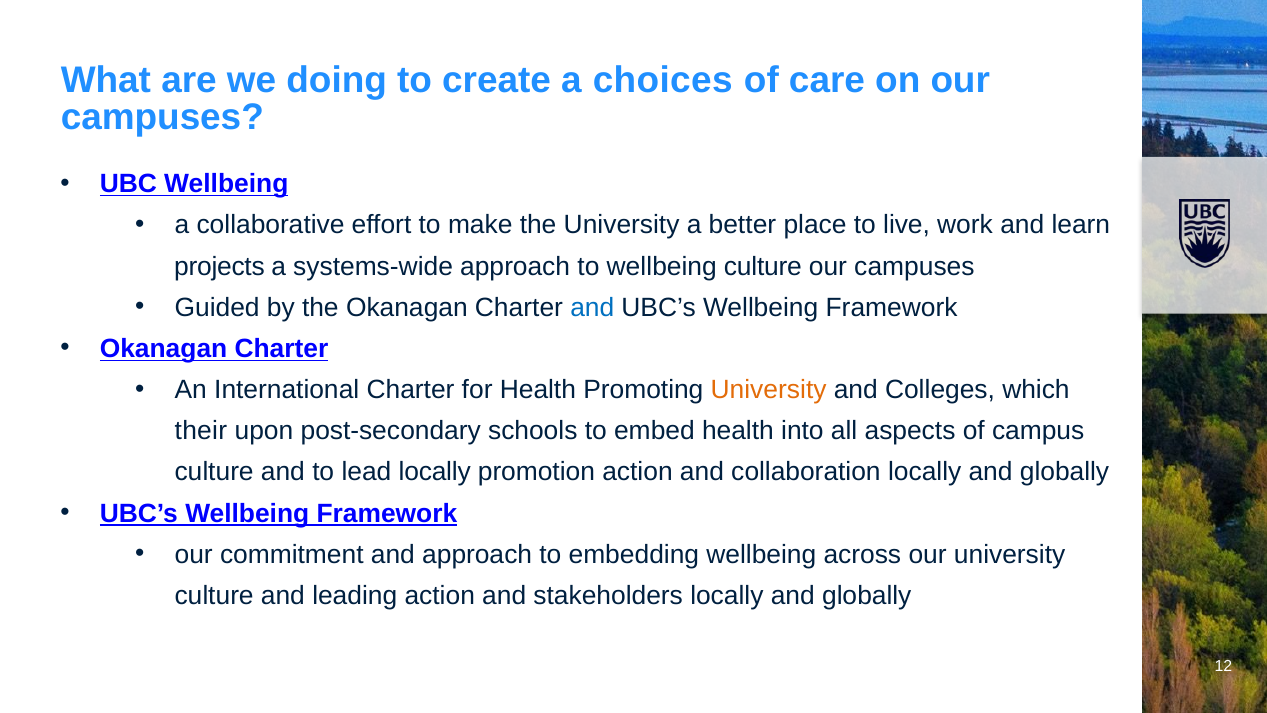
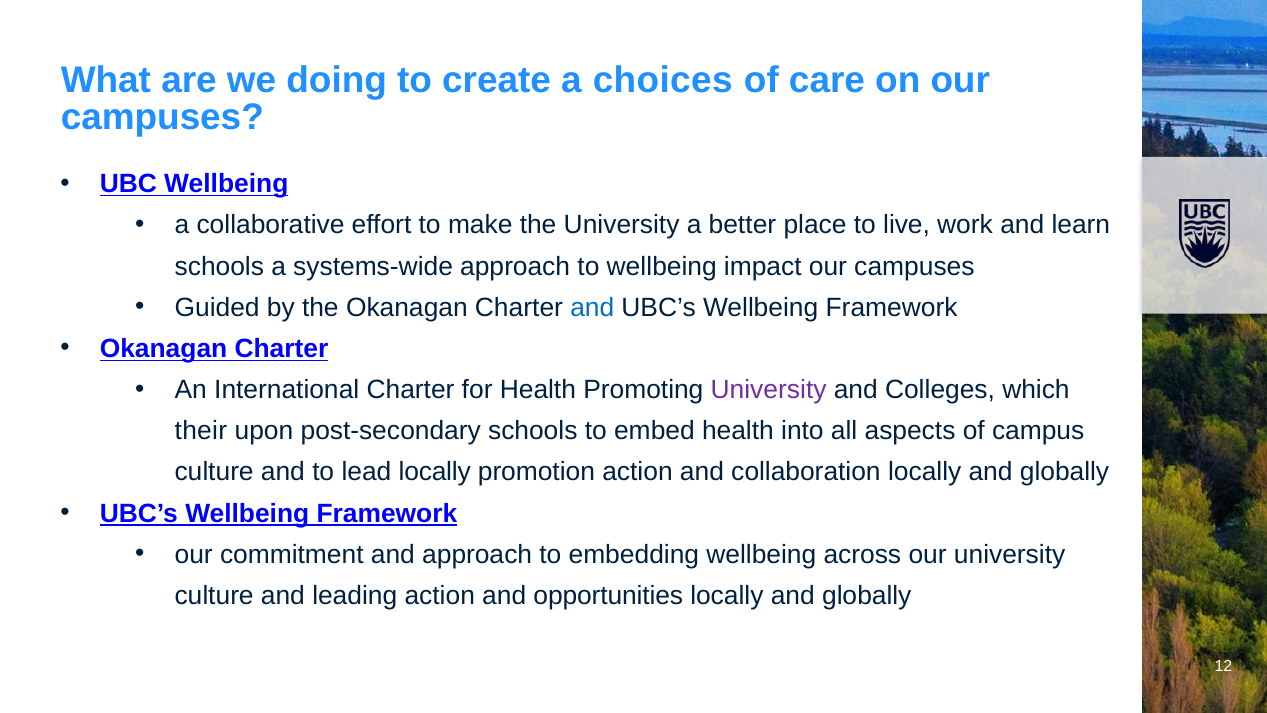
projects at (219, 266): projects -> schools
wellbeing culture: culture -> impact
University at (769, 390) colour: orange -> purple
stakeholders: stakeholders -> opportunities
